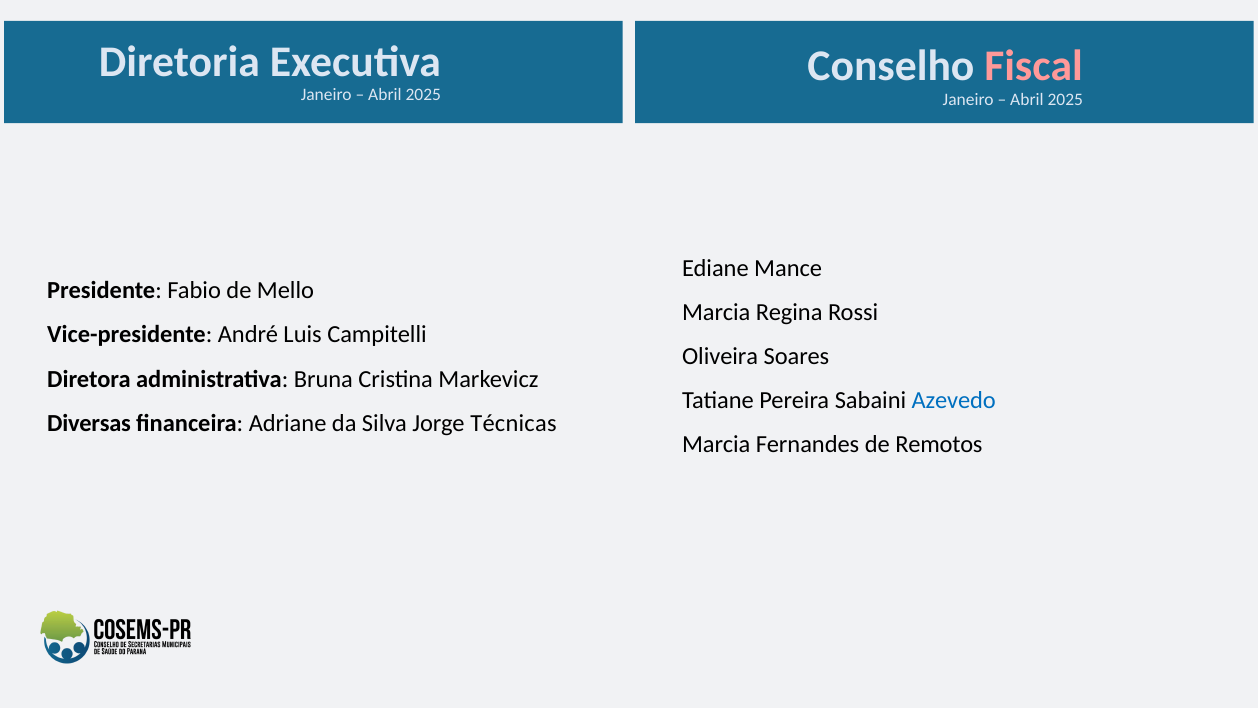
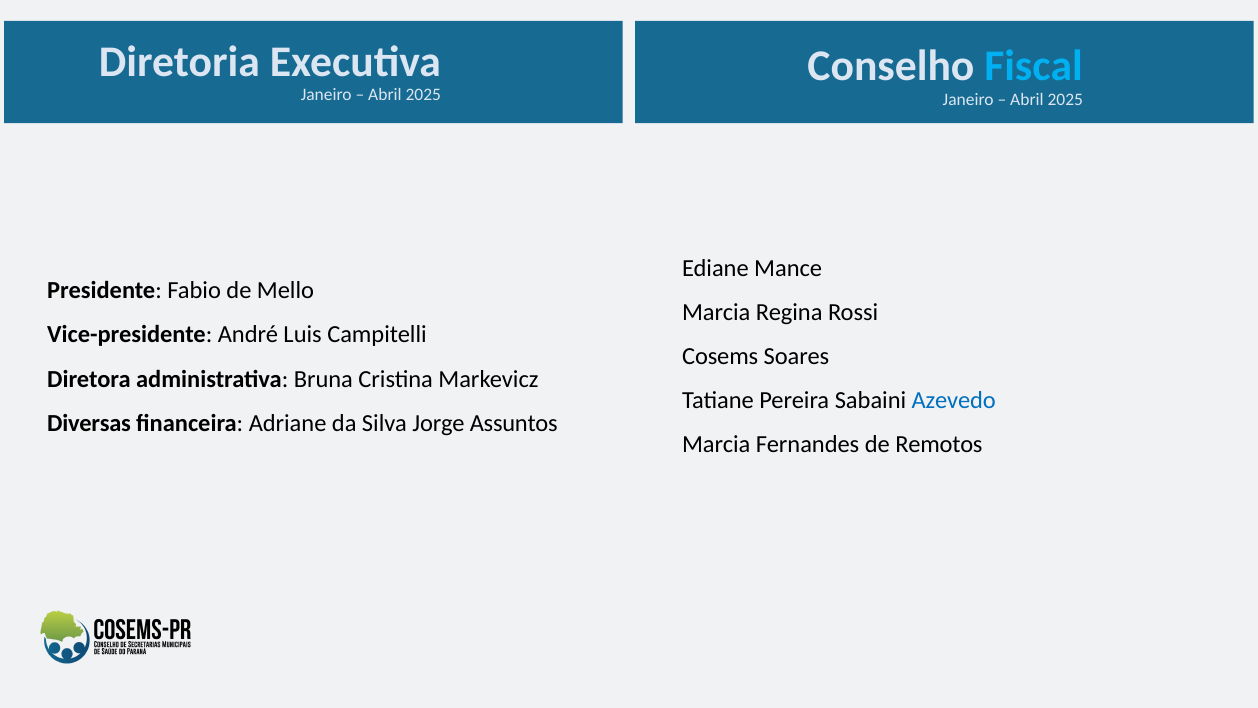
Fiscal colour: pink -> light blue
Oliveira: Oliveira -> Cosems
Técnicas: Técnicas -> Assuntos
